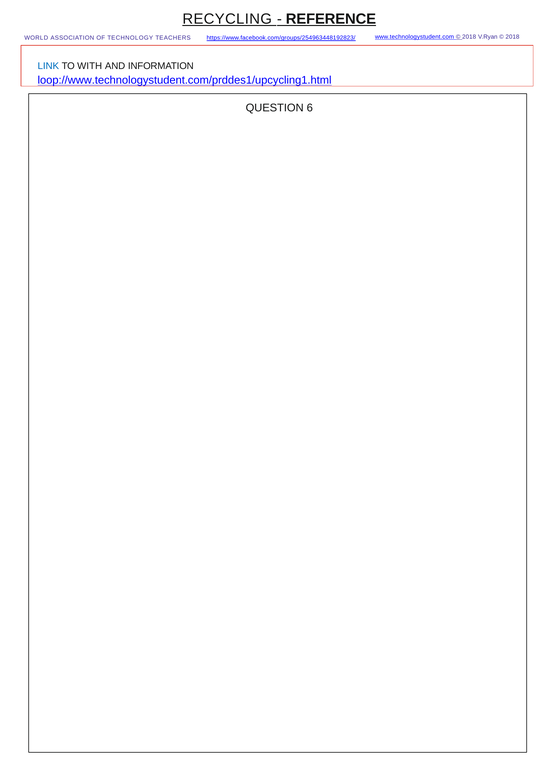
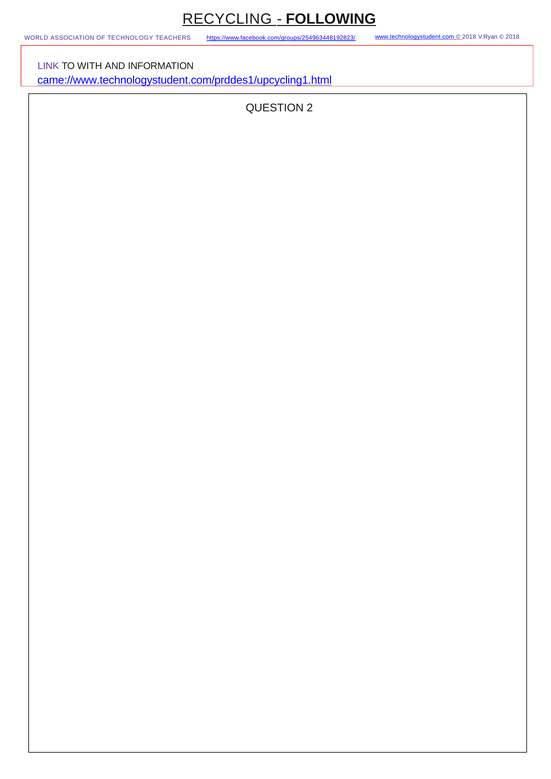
REFERENCE: REFERENCE -> FOLLOWING
LINK colour: blue -> purple
loop://www.technologystudent.com/prddes1/upcycling1.html: loop://www.technologystudent.com/prddes1/upcycling1.html -> came://www.technologystudent.com/prddes1/upcycling1.html
6: 6 -> 2
